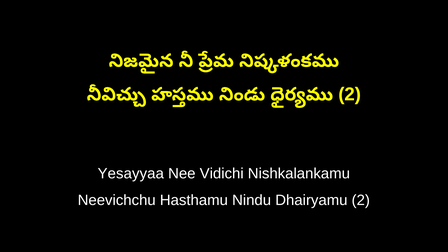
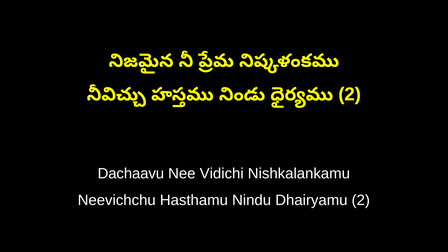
Yesayyaa: Yesayyaa -> Dachaavu
